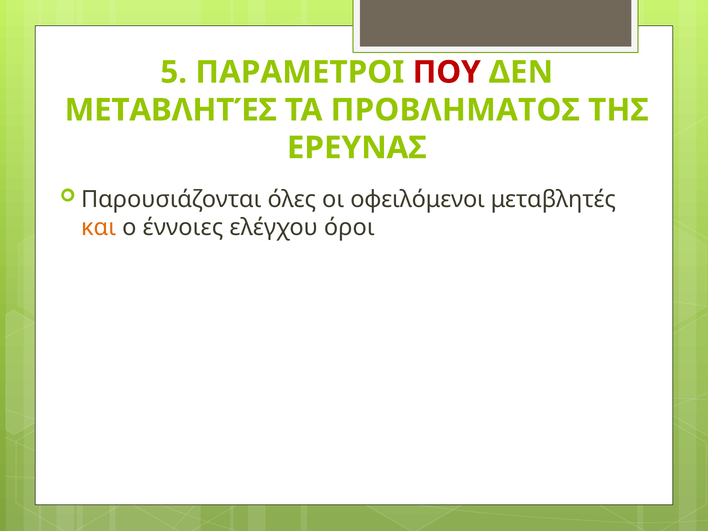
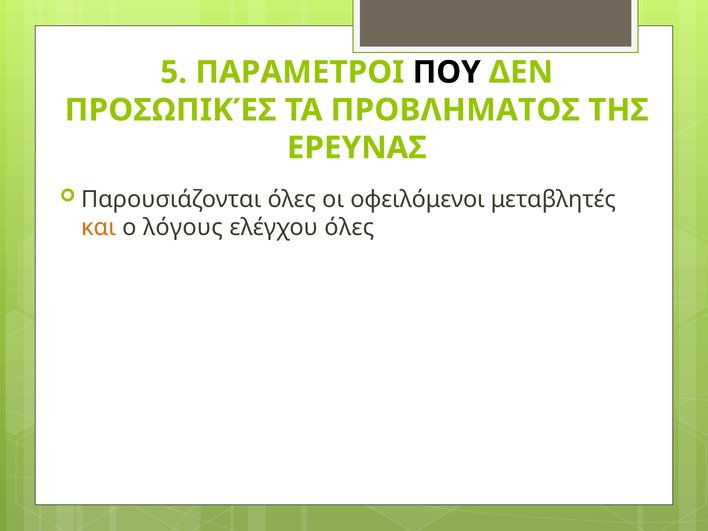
ΠΟΥ colour: red -> black
ΜΕΤΑΒΛΗΤΈΣ at (171, 110): ΜΕΤΑΒΛΗΤΈΣ -> ΠΡΟΣΩΠΙΚΈΣ
έννοιες: έννοιες -> λόγους
ελέγχου όροι: όροι -> όλες
